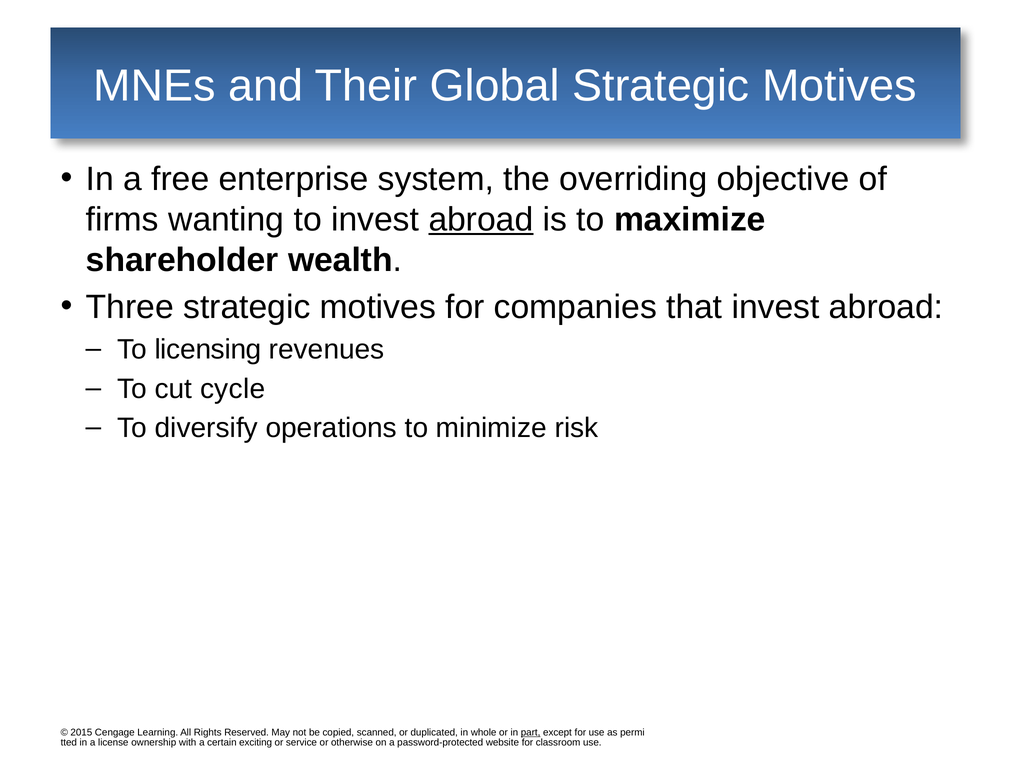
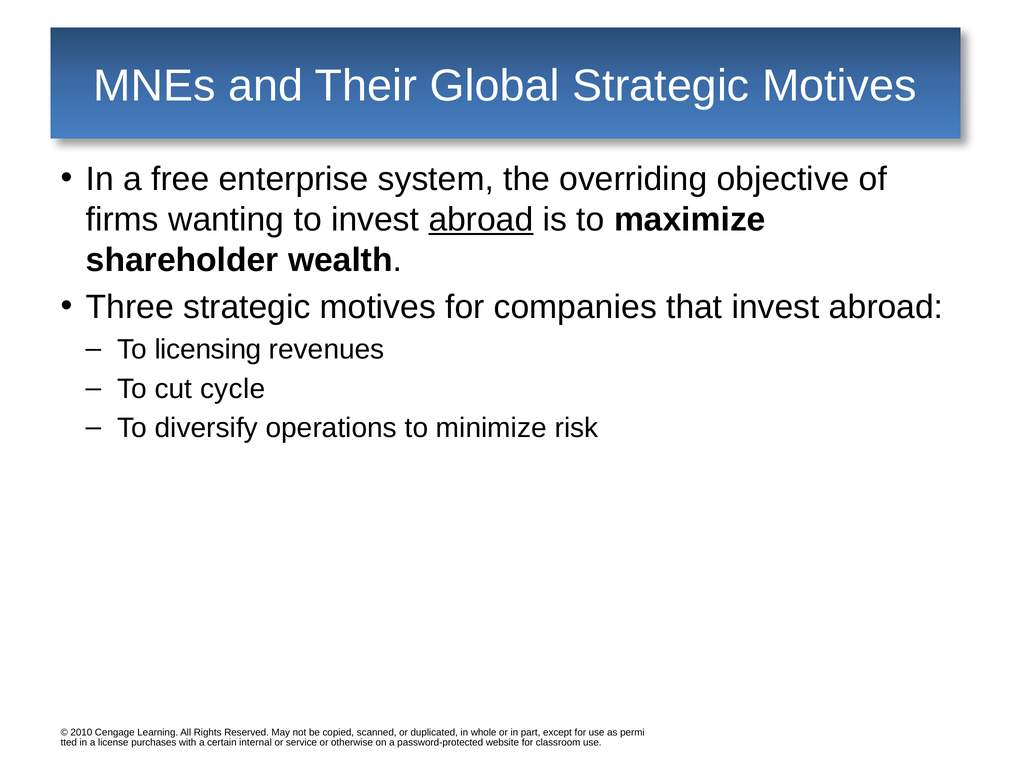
2015: 2015 -> 2010
part underline: present -> none
ownership: ownership -> purchases
exciting: exciting -> internal
